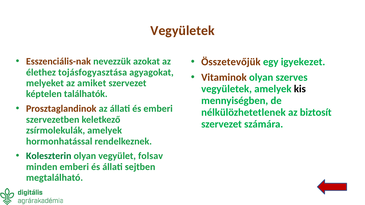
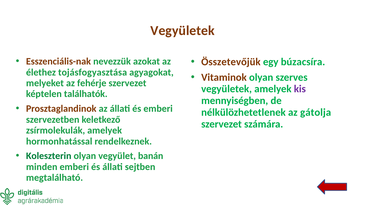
igyekezet: igyekezet -> búzacsíra
amiket: amiket -> fehérje
kis colour: black -> purple
biztosít: biztosít -> gátolja
folsav: folsav -> banán
